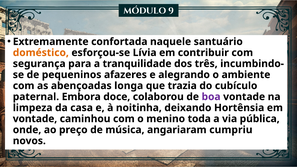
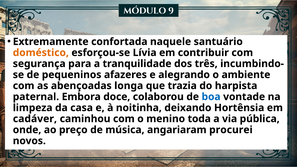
cubículo: cubículo -> harpista
boa colour: purple -> blue
vontade at (35, 119): vontade -> cadáver
cumpriu: cumpriu -> procurei
